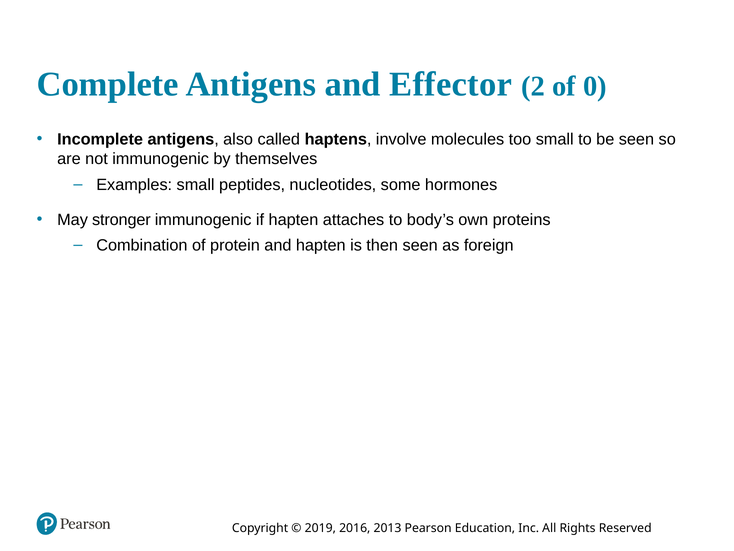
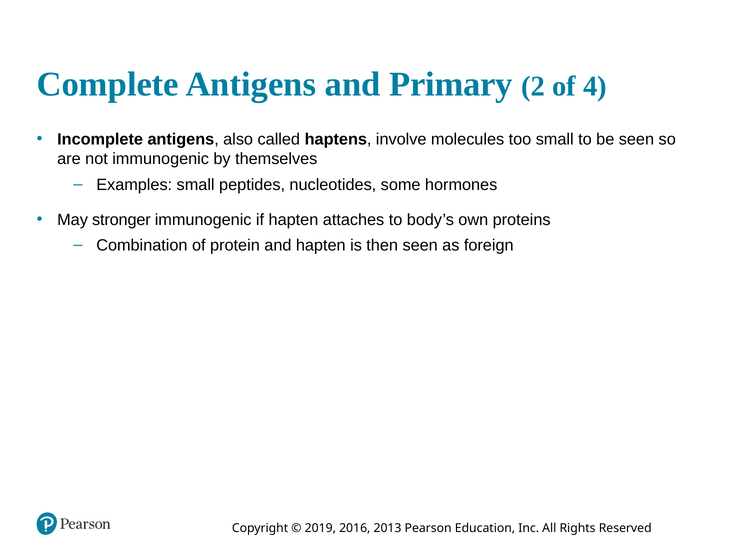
Effector: Effector -> Primary
0: 0 -> 4
